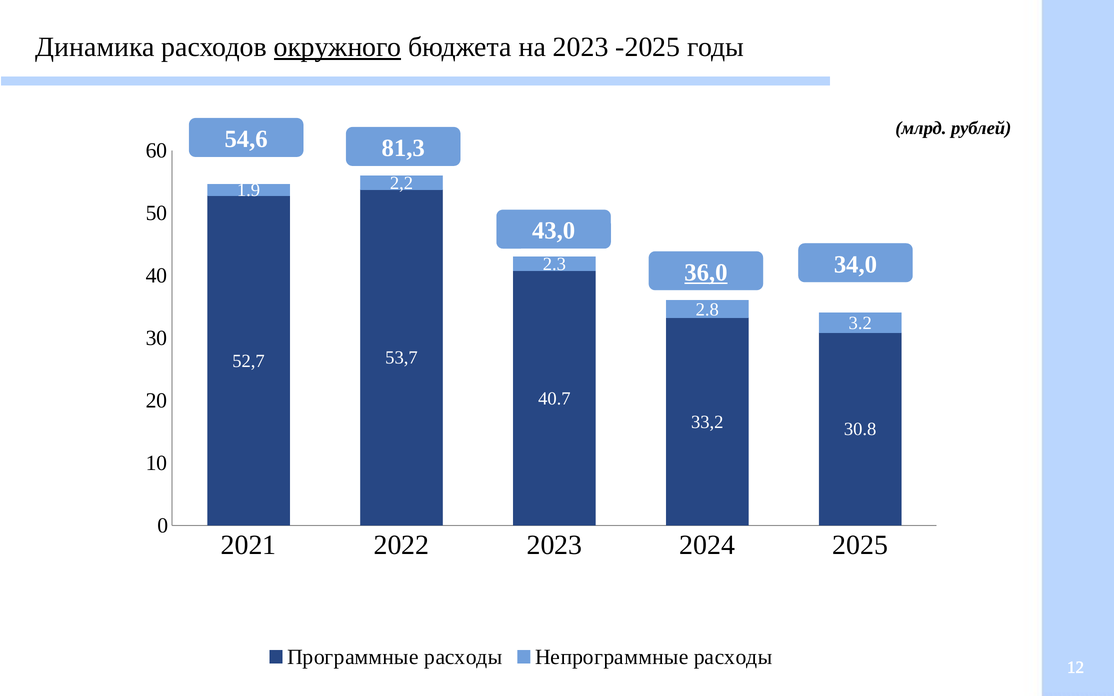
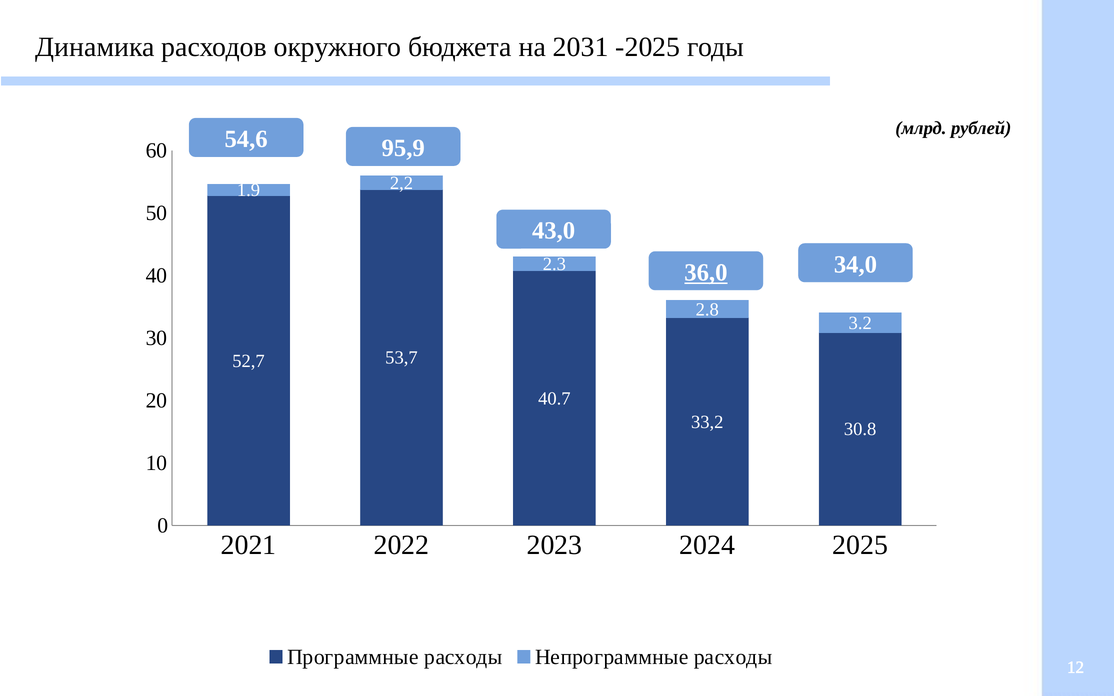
окружного underline: present -> none
на 2023: 2023 -> 2031
81,3: 81,3 -> 95,9
